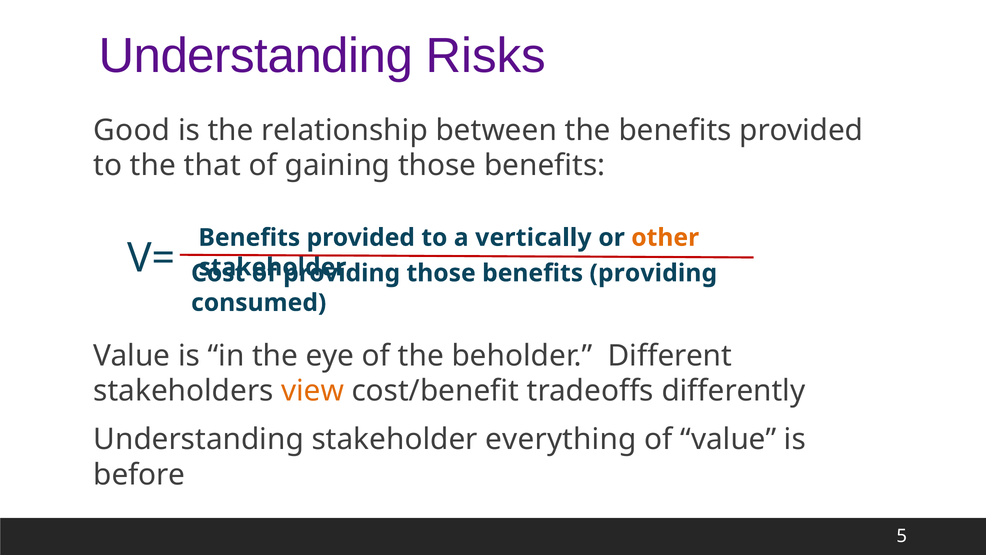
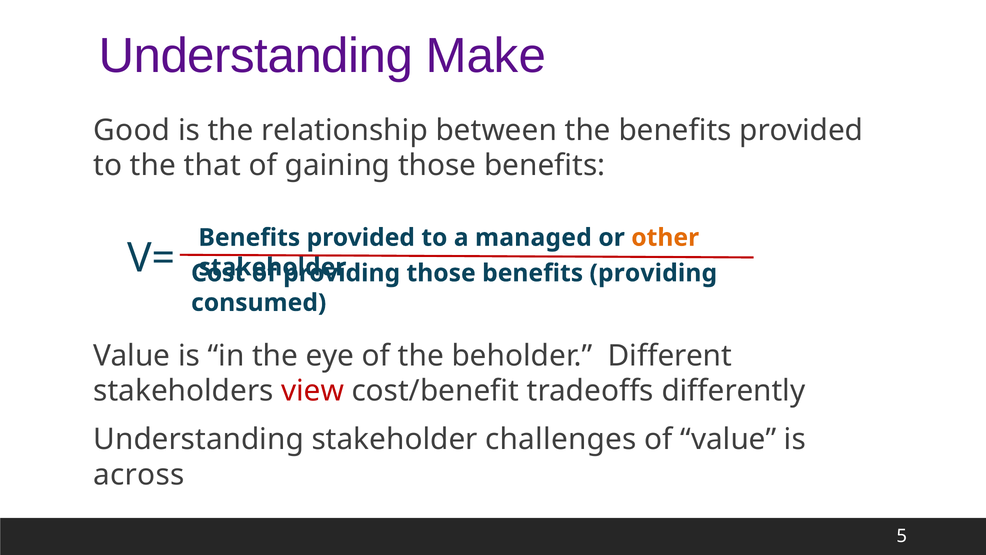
Risks: Risks -> Make
vertically: vertically -> managed
view colour: orange -> red
everything: everything -> challenges
before: before -> across
